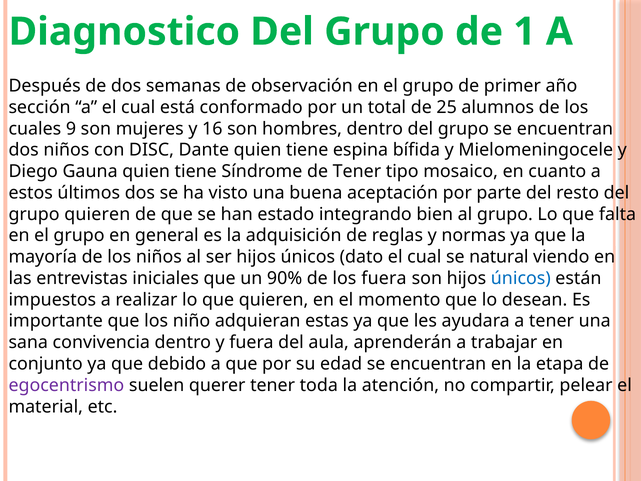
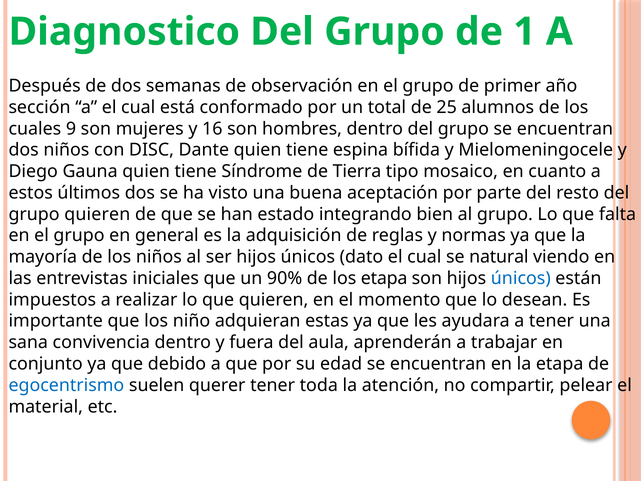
de Tener: Tener -> Tierra
los fuera: fuera -> etapa
egocentrismo colour: purple -> blue
